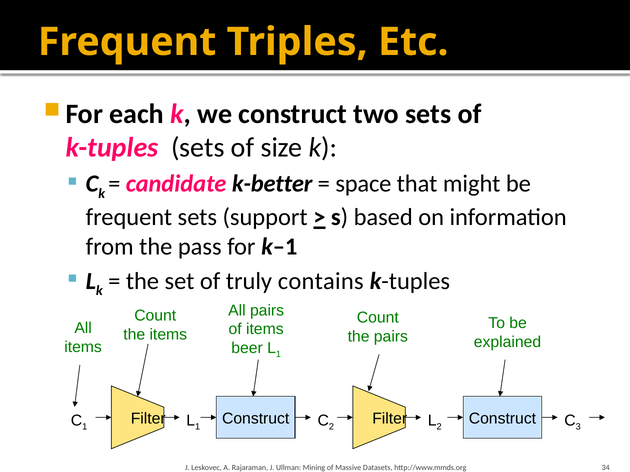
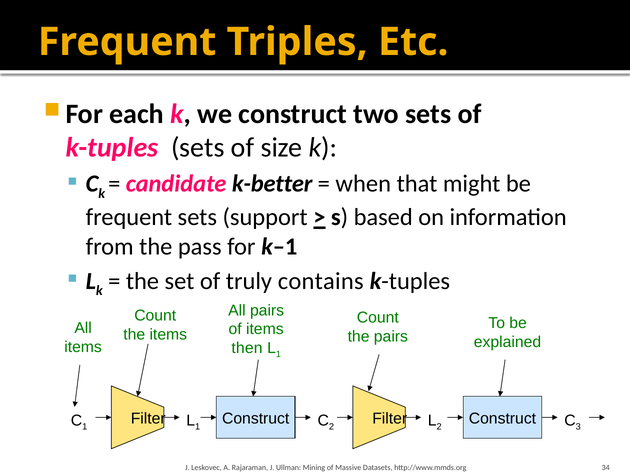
space: space -> when
beer: beer -> then
